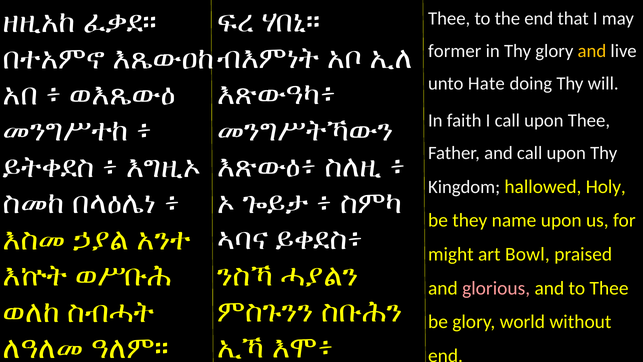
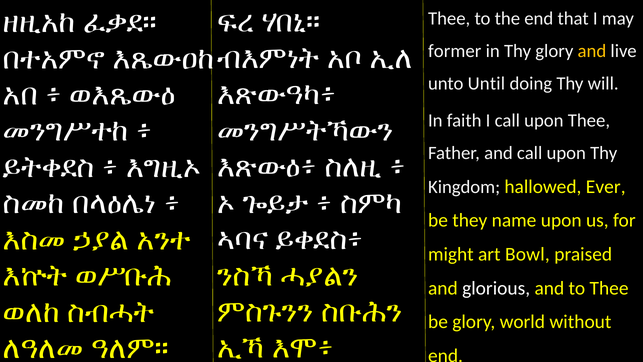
Hate: Hate -> Until
Holy: Holy -> Ever
glorious colour: pink -> white
